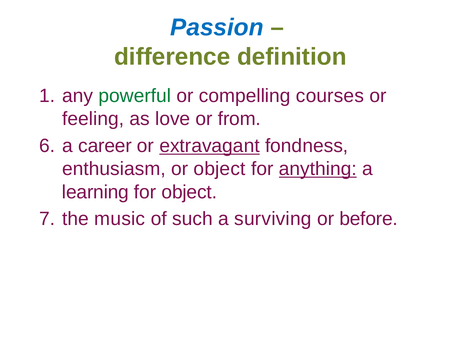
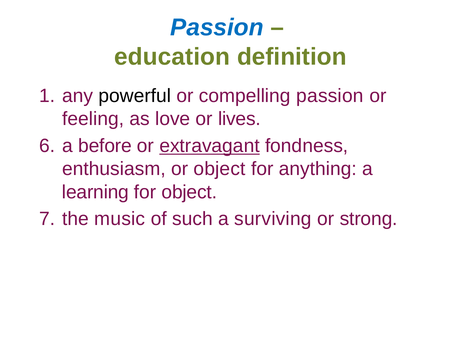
difference: difference -> education
powerful colour: green -> black
compelling courses: courses -> passion
from: from -> lives
career: career -> before
anything underline: present -> none
before: before -> strong
